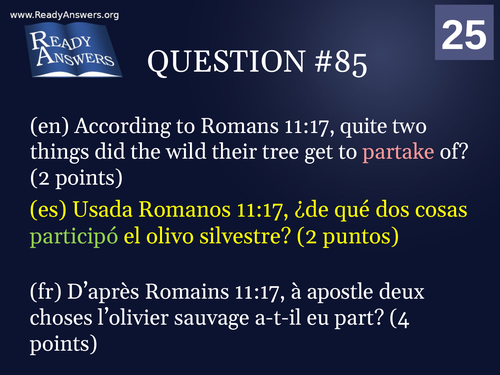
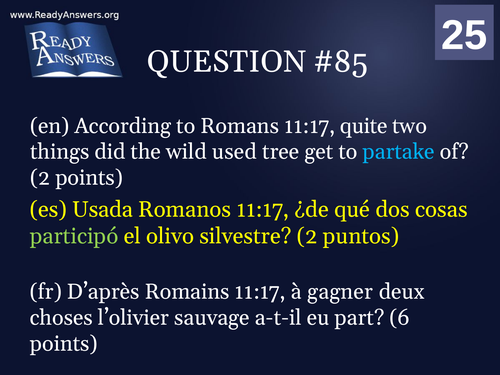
their: their -> used
partake colour: pink -> light blue
apostle: apostle -> gagner
4: 4 -> 6
